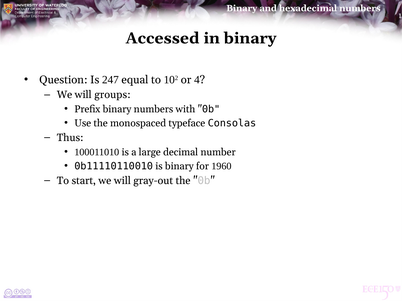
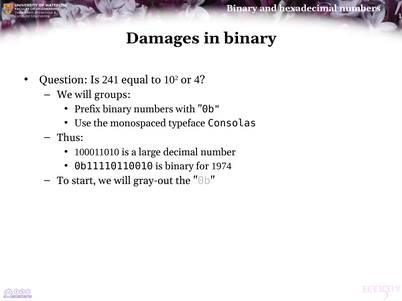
Accessed: Accessed -> Damages
247: 247 -> 241
1960: 1960 -> 1974
